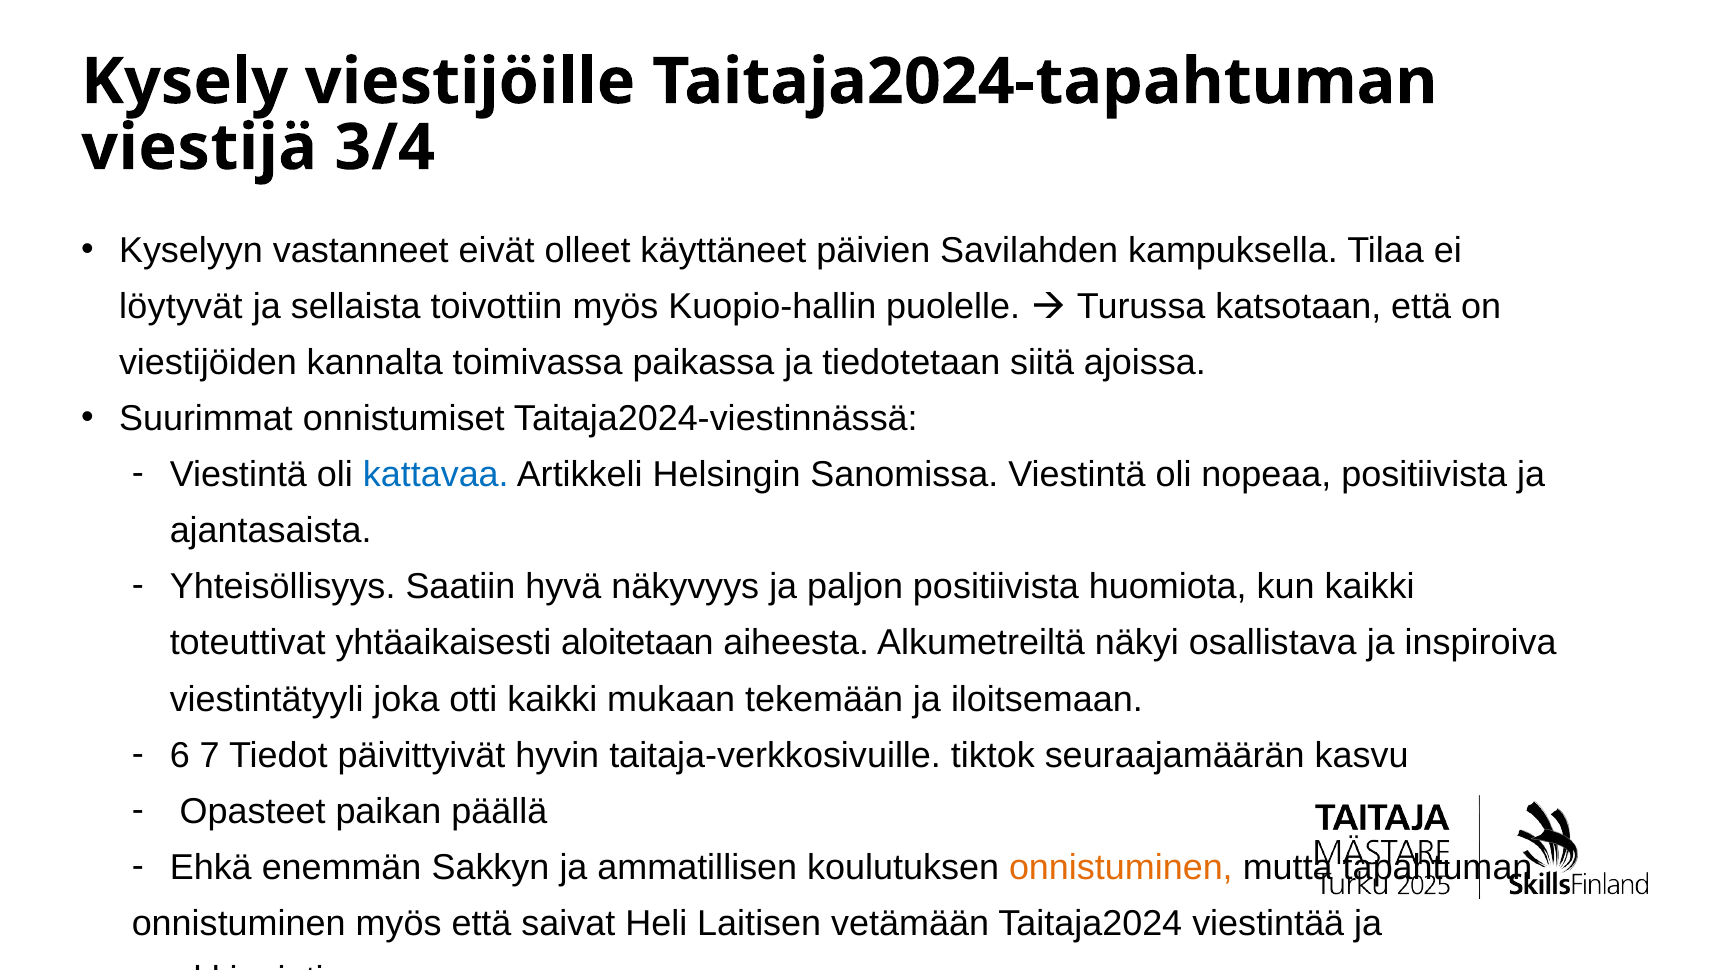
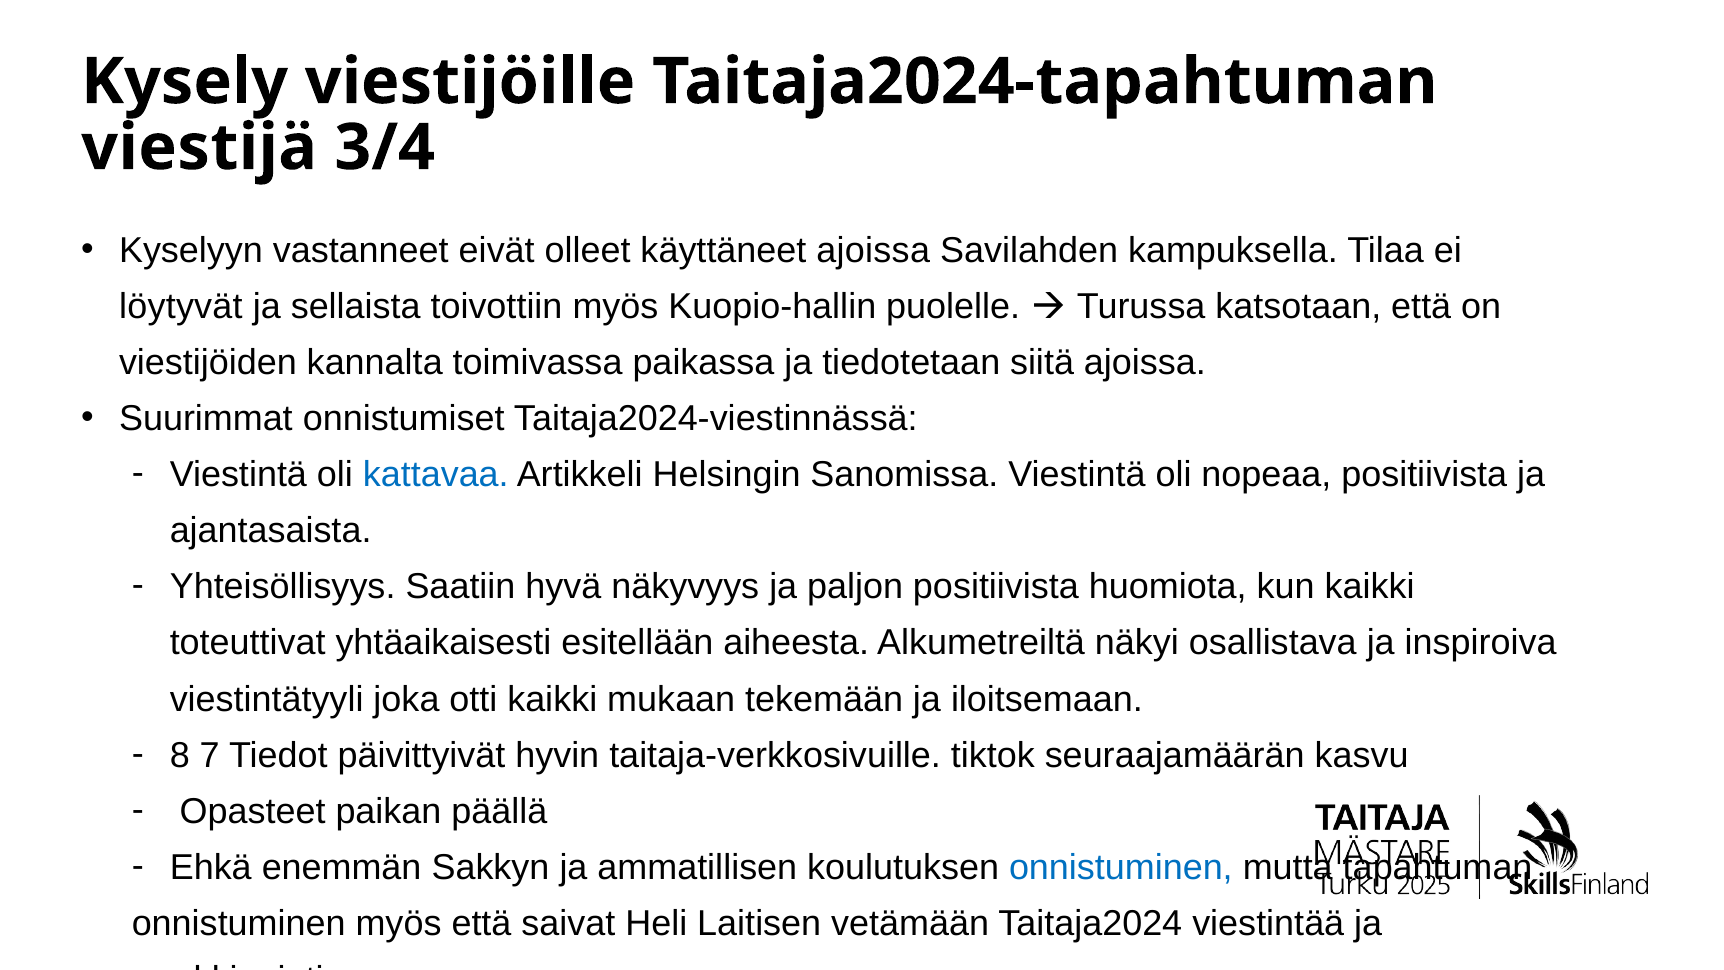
käyttäneet päivien: päivien -> ajoissa
aloitetaan: aloitetaan -> esitellään
6: 6 -> 8
onnistuminen at (1121, 867) colour: orange -> blue
